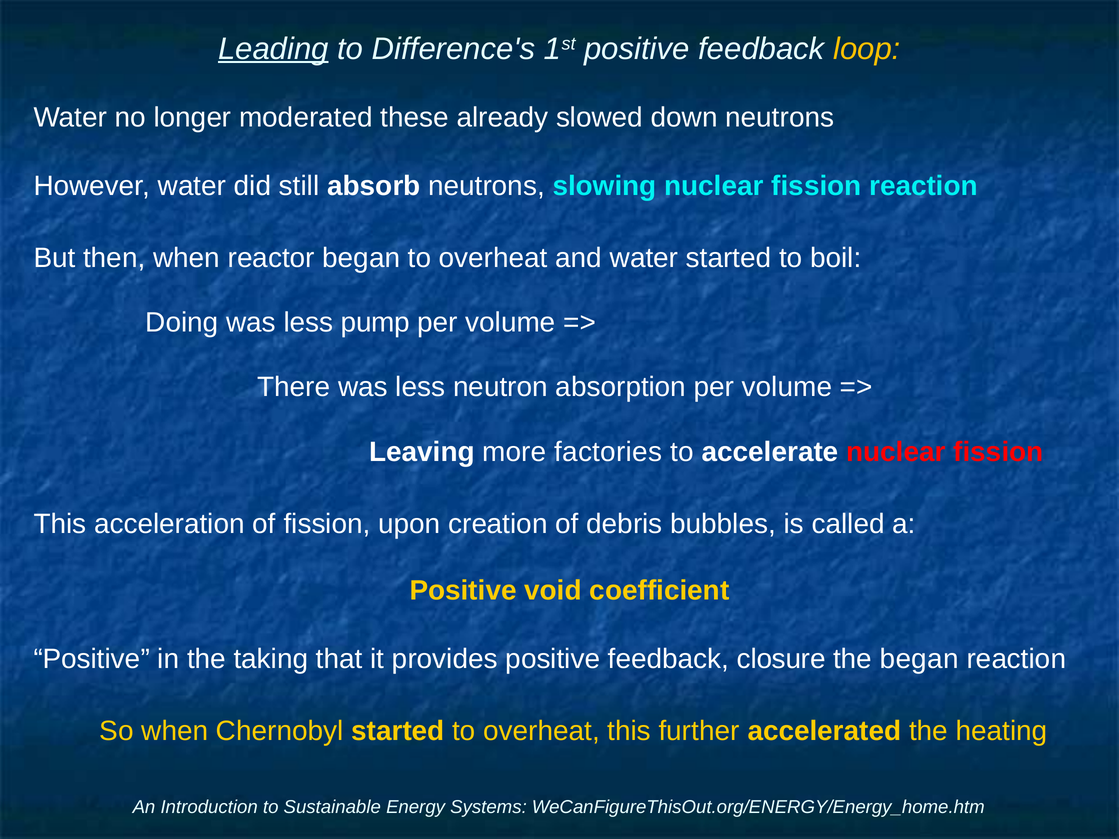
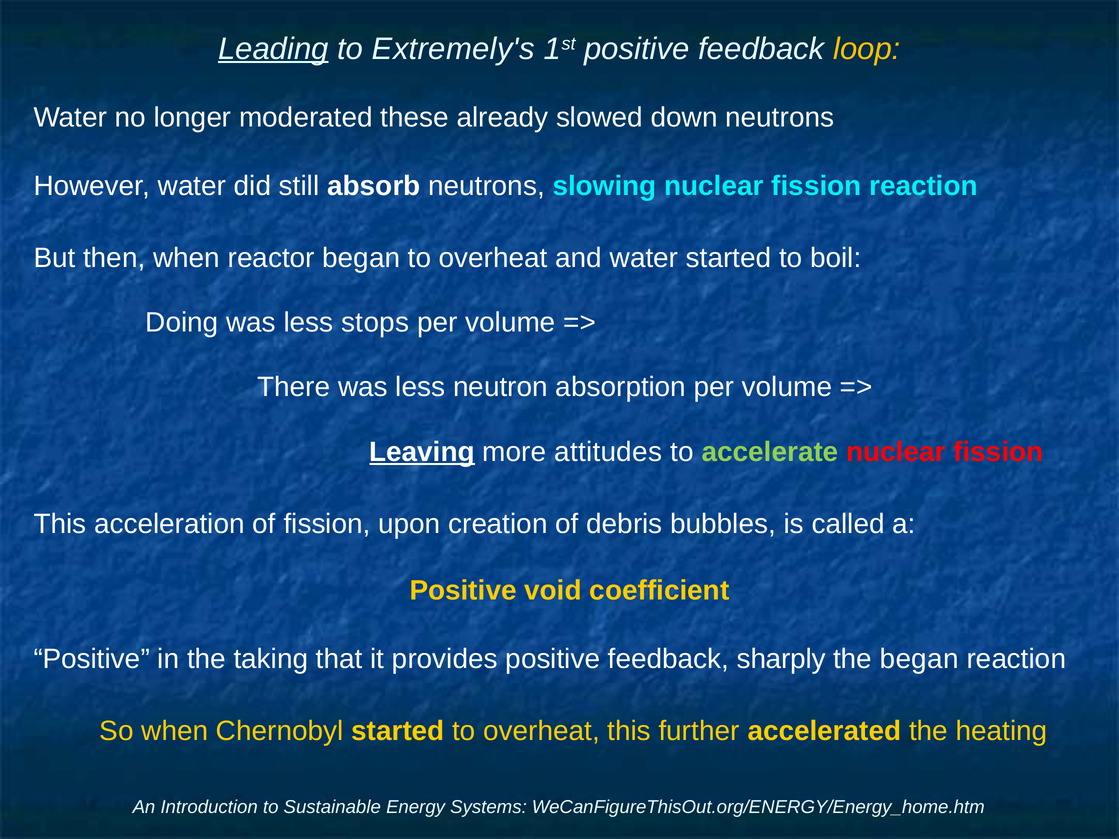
Difference's: Difference's -> Extremely's
pump: pump -> stops
Leaving underline: none -> present
factories: factories -> attitudes
accelerate colour: white -> light green
closure: closure -> sharply
